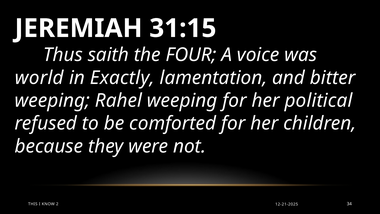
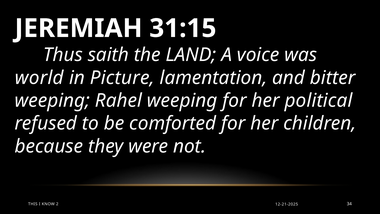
FOUR: FOUR -> LAND
Exactly: Exactly -> Picture
